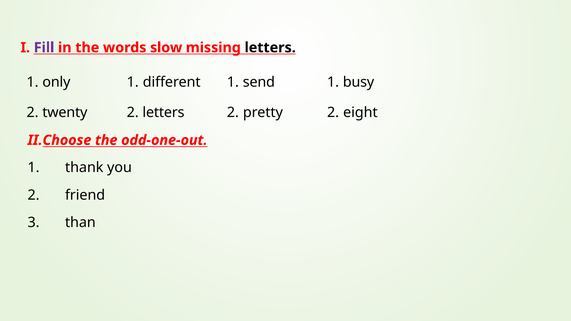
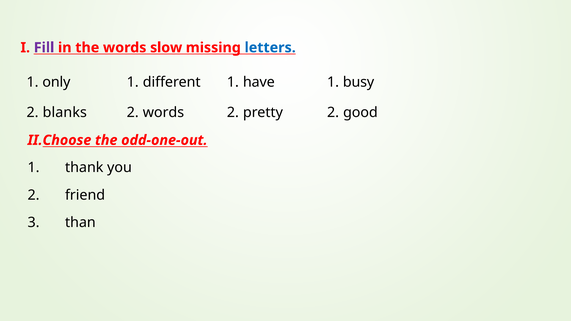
letters at (270, 48) colour: black -> blue
send: send -> have
twenty: twenty -> blanks
letters at (163, 112): letters -> words
eight: eight -> good
